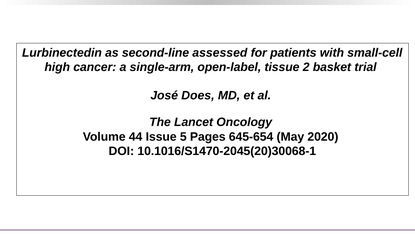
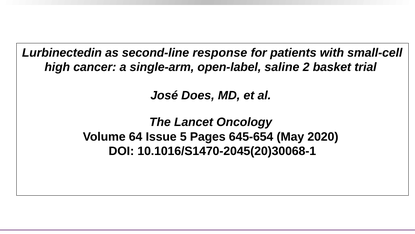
assessed: assessed -> response
tissue: tissue -> saline
44: 44 -> 64
